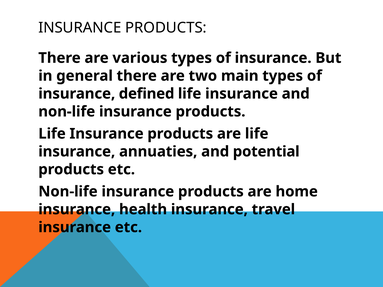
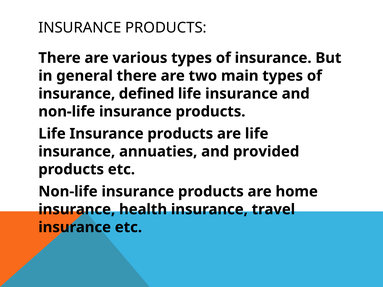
potential: potential -> provided
